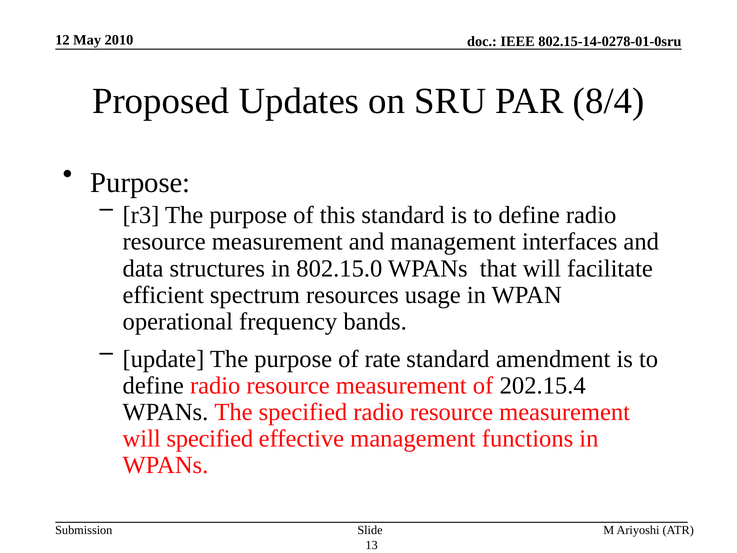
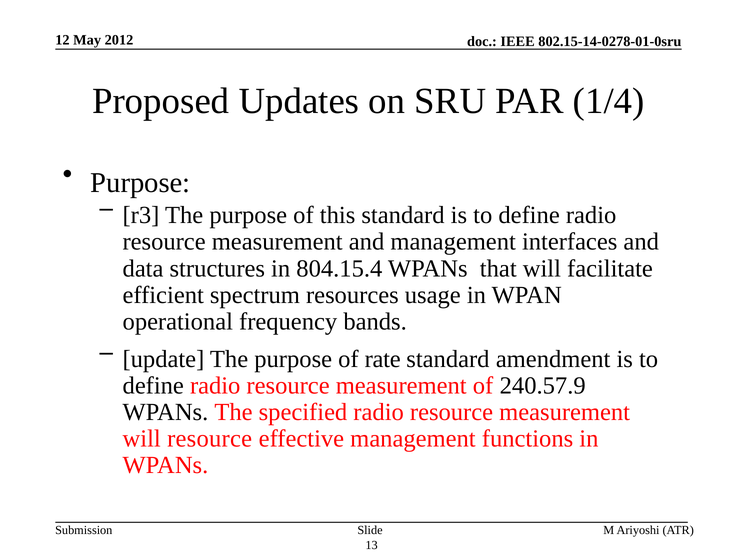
2010: 2010 -> 2012
8/4: 8/4 -> 1/4
802.15.0: 802.15.0 -> 804.15.4
202.15.4: 202.15.4 -> 240.57.9
will specified: specified -> resource
